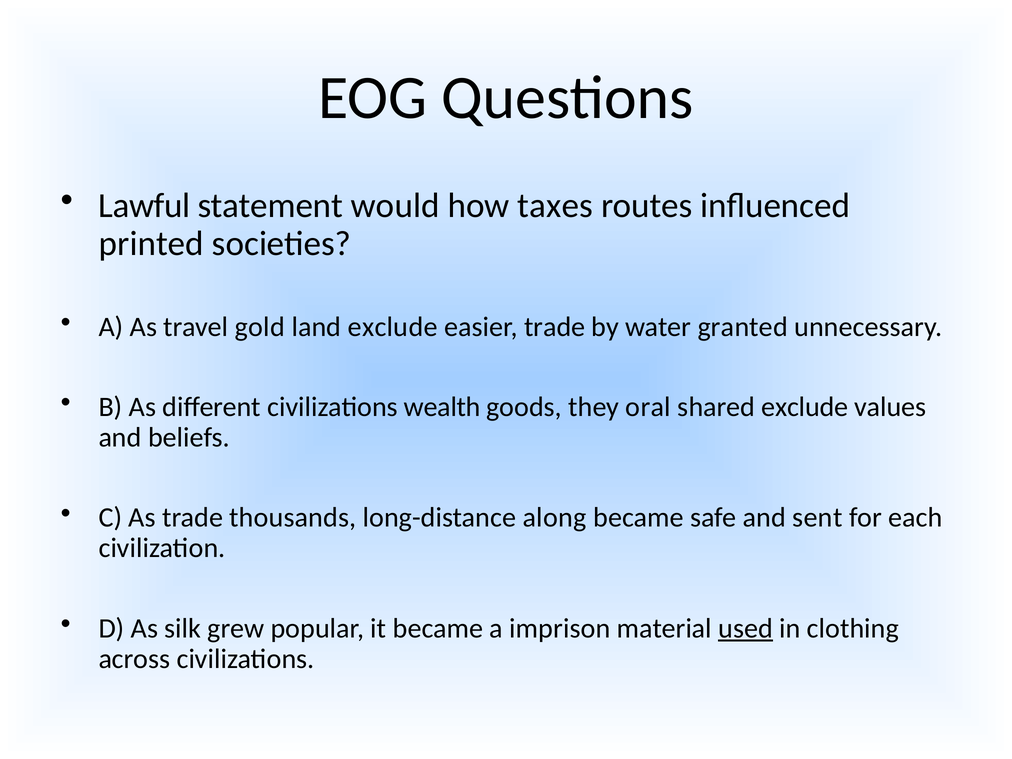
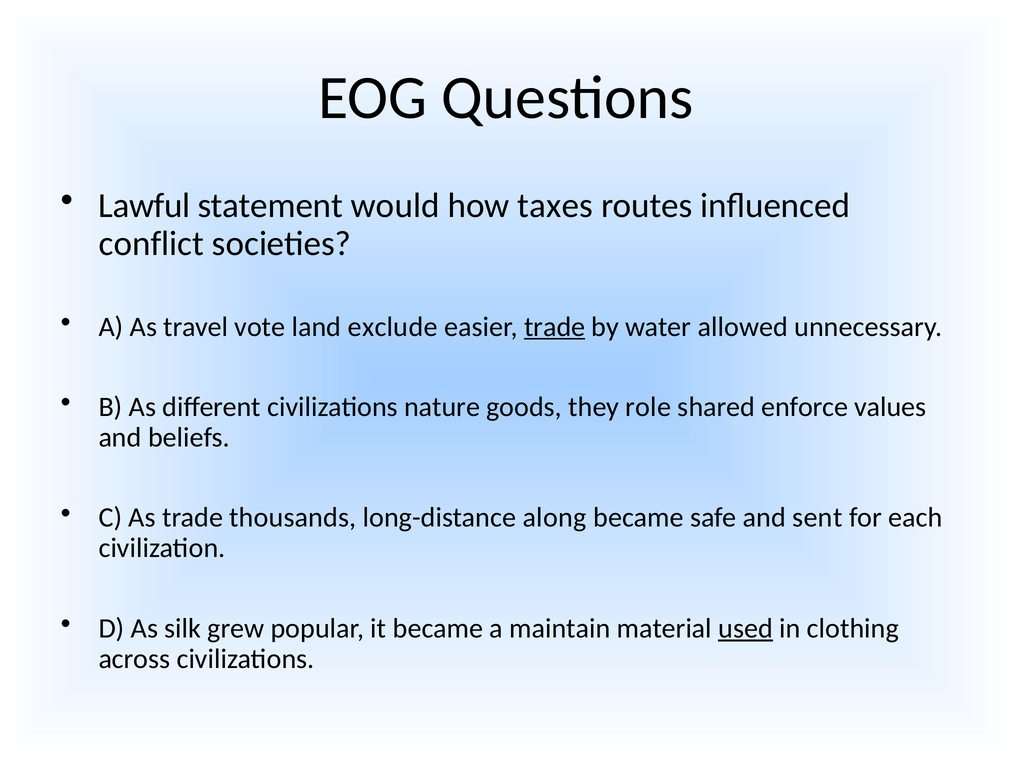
printed: printed -> conflict
gold: gold -> vote
trade at (555, 327) underline: none -> present
granted: granted -> allowed
wealth: wealth -> nature
oral: oral -> role
shared exclude: exclude -> enforce
imprison: imprison -> maintain
